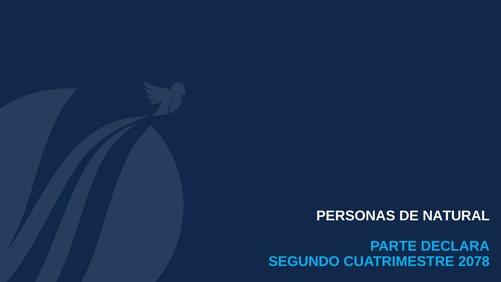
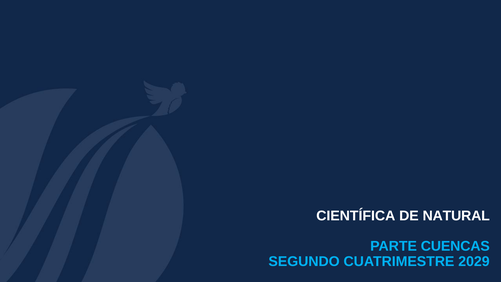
PERSONAS: PERSONAS -> CIENTÍFICA
DECLARA: DECLARA -> CUENCAS
2078: 2078 -> 2029
